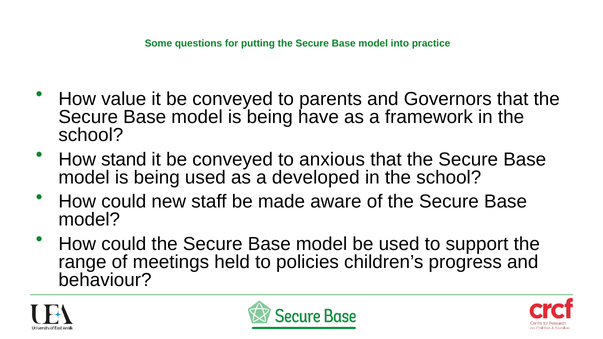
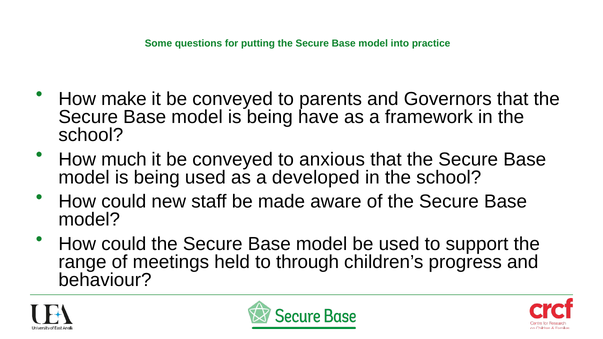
value: value -> make
stand: stand -> much
policies: policies -> through
